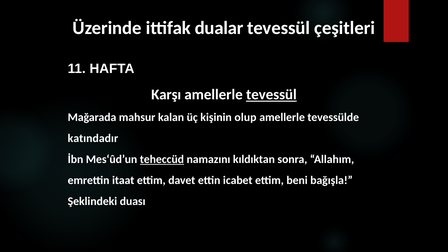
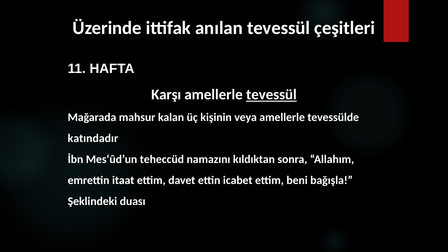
dualar: dualar -> anılan
olup: olup -> veya
teheccüd underline: present -> none
